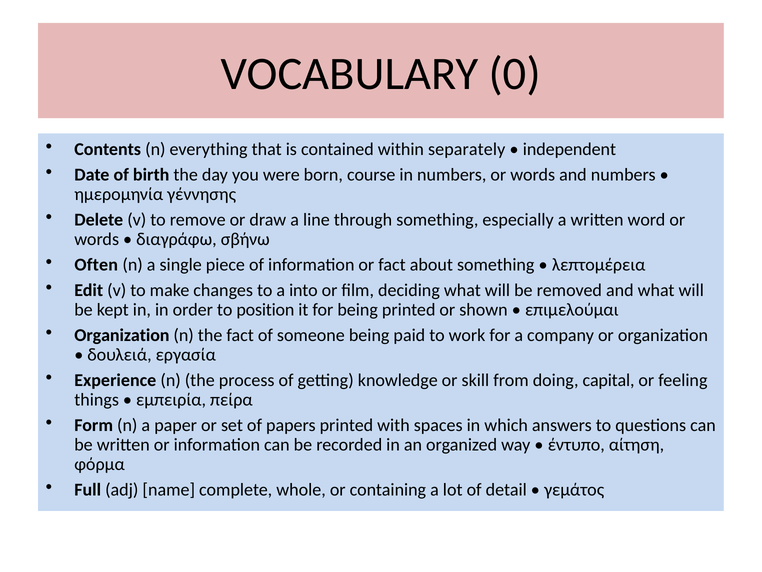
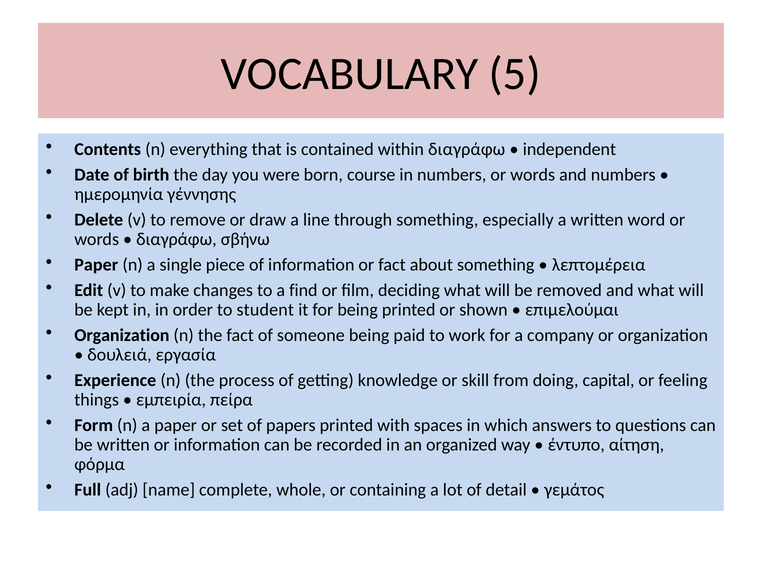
0: 0 -> 5
within separately: separately -> διαγράφω
Often at (96, 265): Often -> Paper
into: into -> find
position: position -> student
